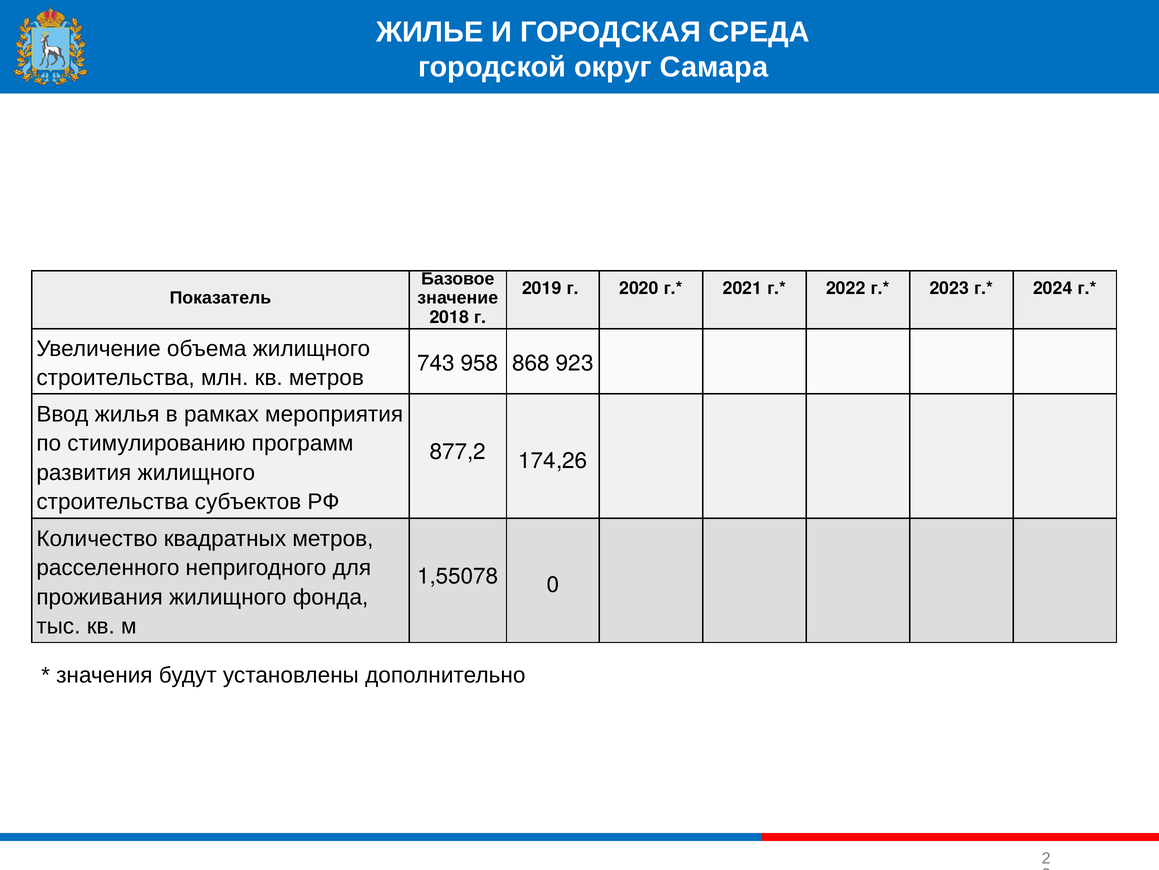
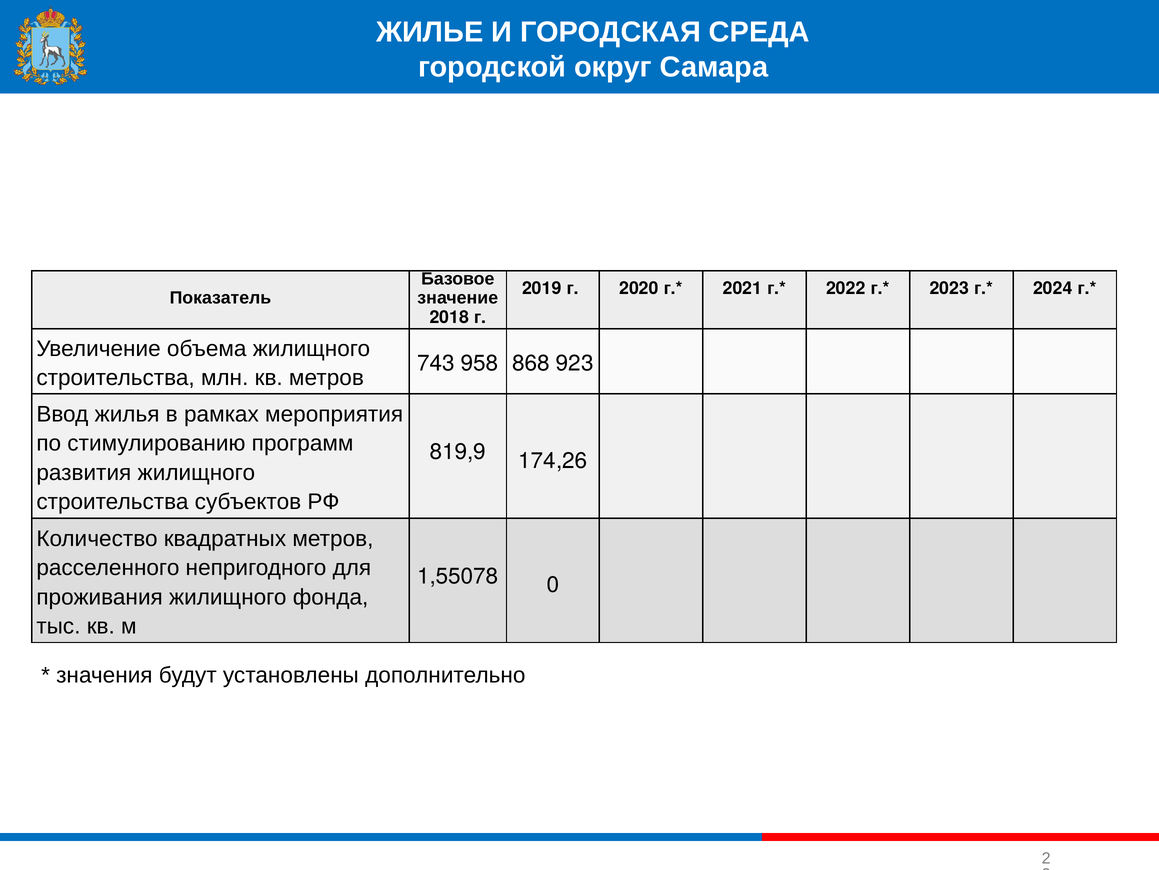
877,2: 877,2 -> 819,9
